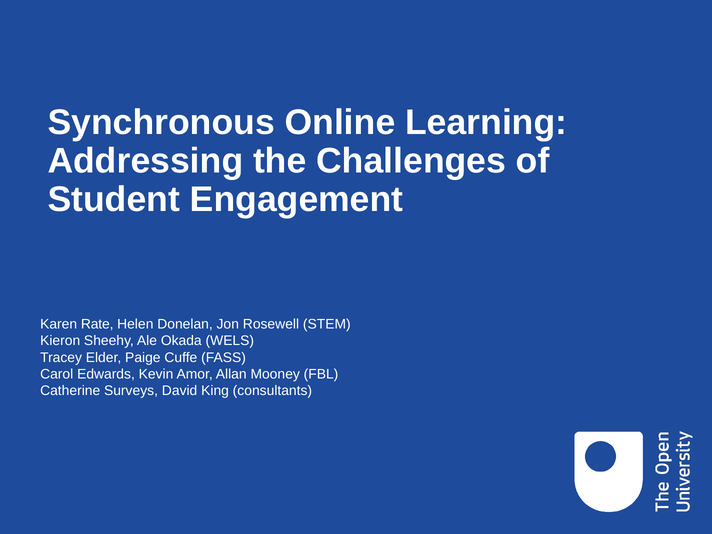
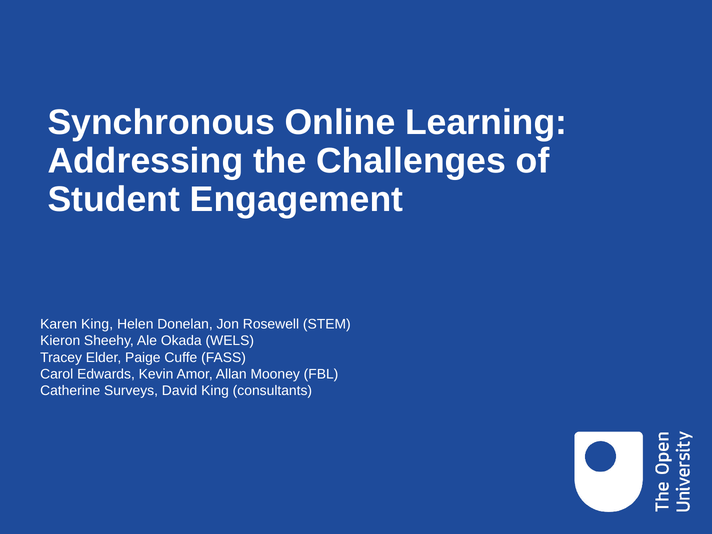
Karen Rate: Rate -> King
